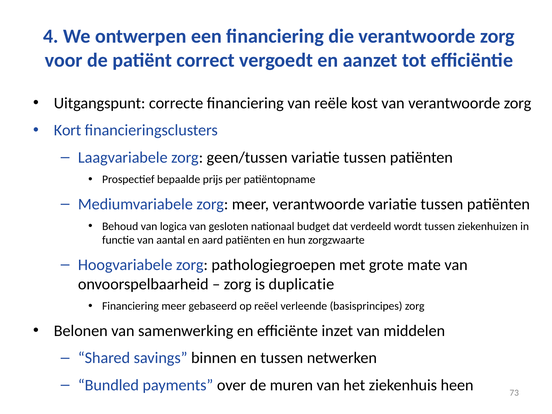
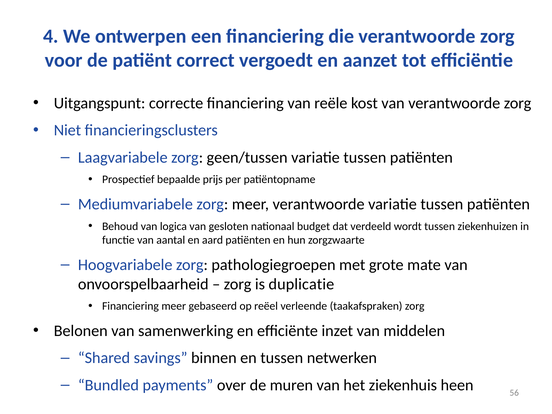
Kort: Kort -> Niet
basisprincipes: basisprincipes -> taakafspraken
73: 73 -> 56
